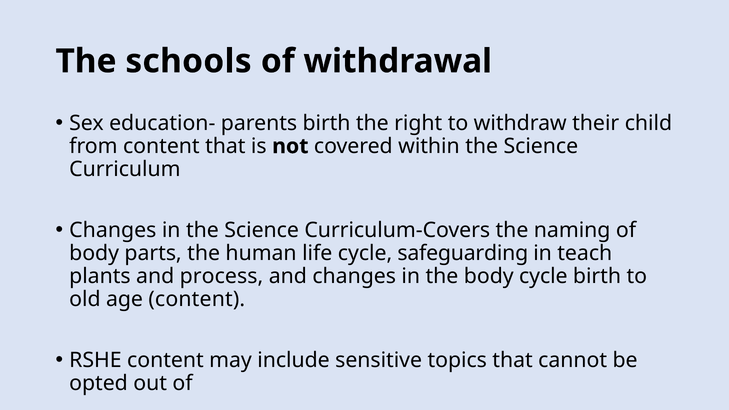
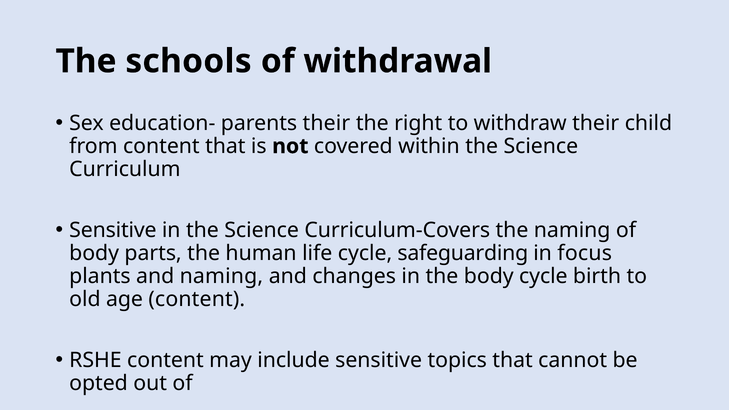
parents birth: birth -> their
Changes at (113, 230): Changes -> Sensitive
teach: teach -> focus
and process: process -> naming
